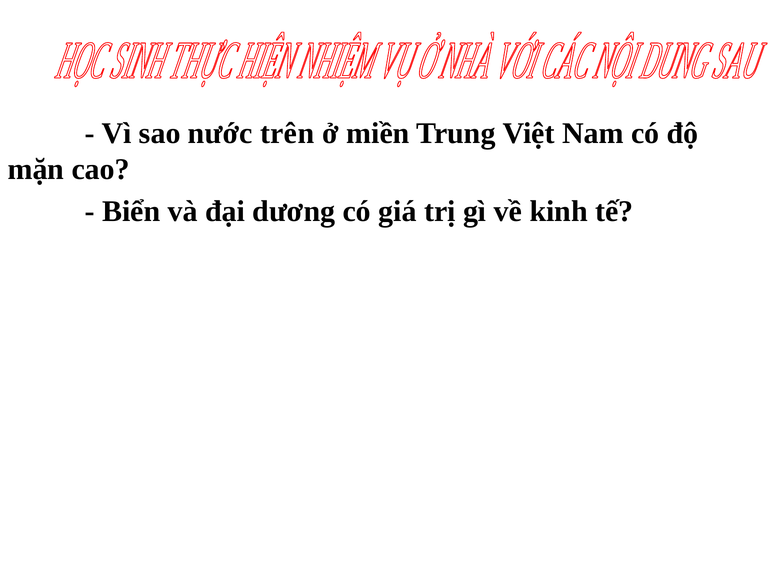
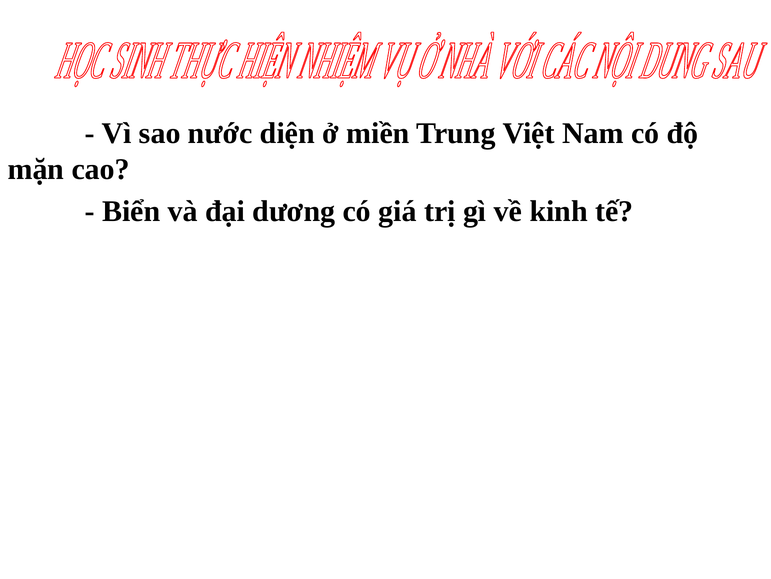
trên: trên -> diện
